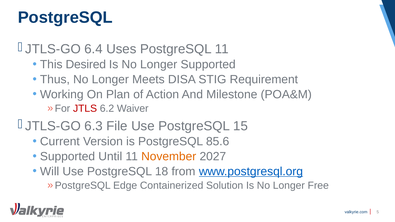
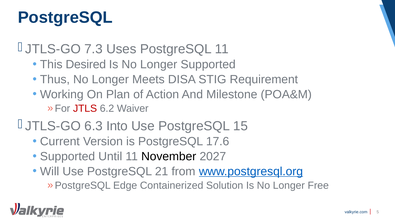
6.4: 6.4 -> 7.3
File: File -> Into
85.6: 85.6 -> 17.6
November colour: orange -> black
18: 18 -> 21
